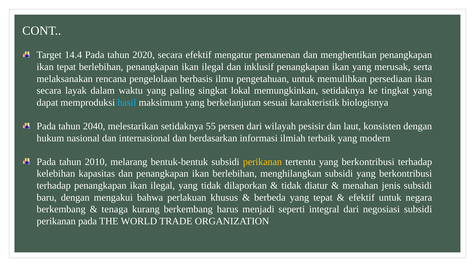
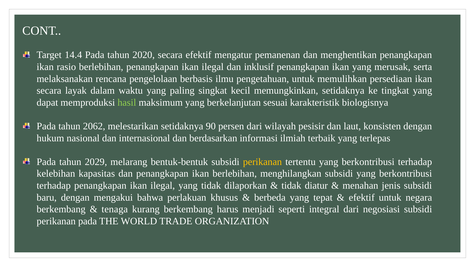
ikan tepat: tepat -> rasio
lokal: lokal -> kecil
hasil colour: light blue -> light green
2040: 2040 -> 2062
55: 55 -> 90
modern: modern -> terlepas
2010: 2010 -> 2029
